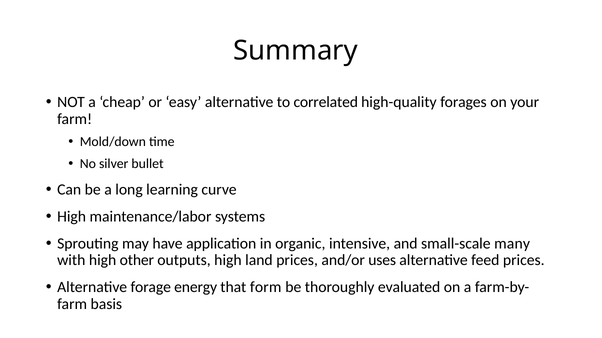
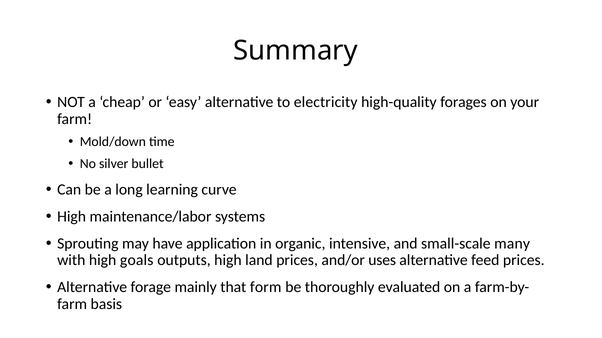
correlated: correlated -> electricity
other: other -> goals
energy: energy -> mainly
